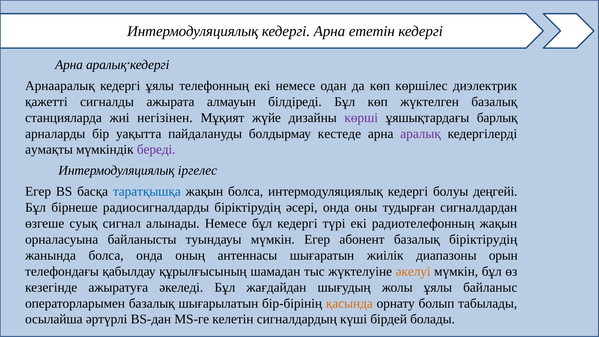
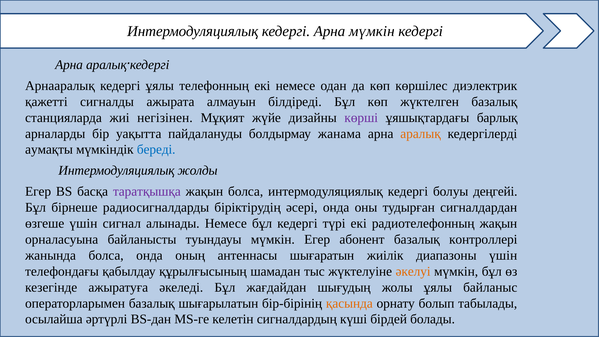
Арна ететін: ететін -> мүмкін
кестеде: кестеде -> жанама
аралық at (421, 134) colour: purple -> orange
береді colour: purple -> blue
іргелес: іргелес -> жолды
таратқышқа colour: blue -> purple
өзгеше суық: суық -> үшін
базалық біріктірудің: біріктірудің -> контроллері
диапазоны орын: орын -> үшін
